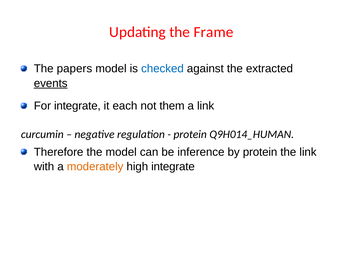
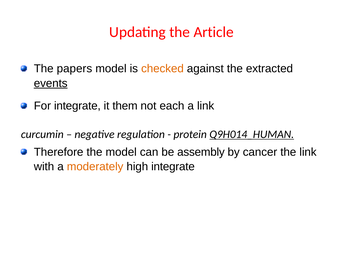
Frame: Frame -> Article
checked colour: blue -> orange
each: each -> them
them: them -> each
Q9H014_HUMAN underline: none -> present
inference: inference -> assembly
by protein: protein -> cancer
